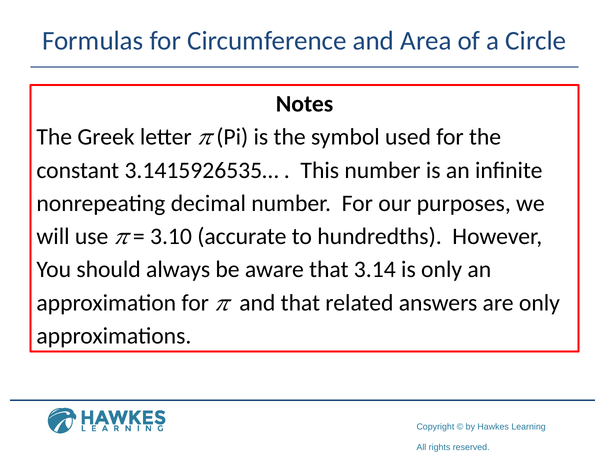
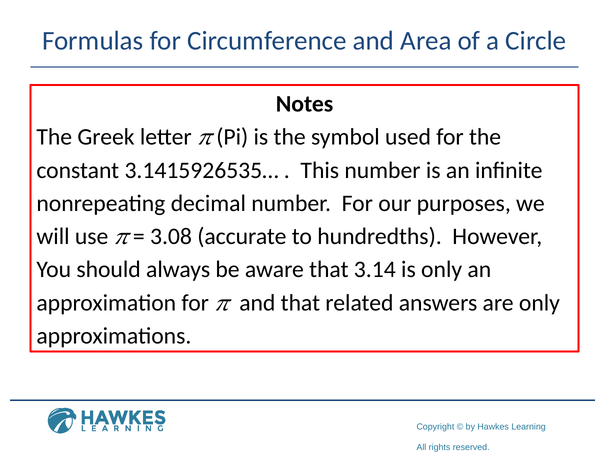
3.10: 3.10 -> 3.08
